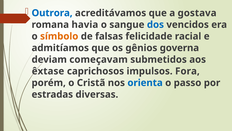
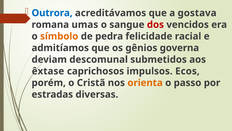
havia: havia -> umas
dos colour: blue -> red
falsas: falsas -> pedra
começavam: começavam -> descomunal
Fora: Fora -> Ecos
orienta colour: blue -> orange
